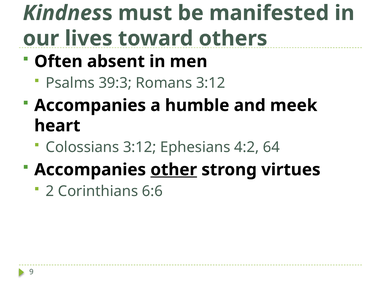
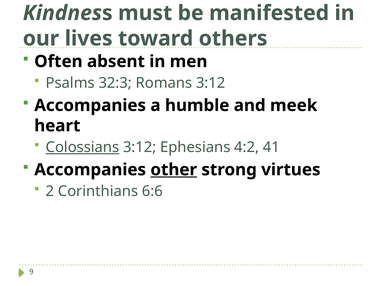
39:3: 39:3 -> 32:3
Colossians underline: none -> present
64: 64 -> 41
